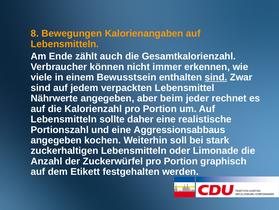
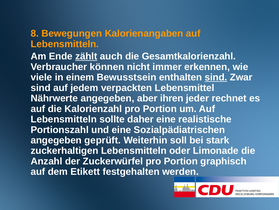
zählt underline: none -> present
beim: beim -> ihren
Aggressionsabbaus: Aggressionsabbaus -> Sozialpädiatrischen
kochen: kochen -> geprüft
